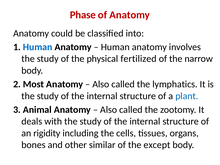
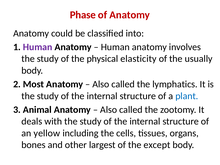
Human at (38, 47) colour: blue -> purple
fertilized: fertilized -> elasticity
narrow: narrow -> usually
rigidity: rigidity -> yellow
similar: similar -> largest
